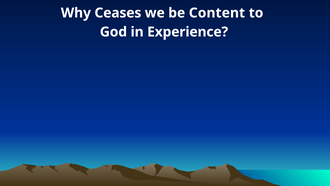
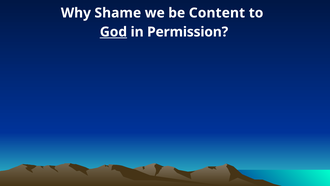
Ceases: Ceases -> Shame
God underline: none -> present
Experience: Experience -> Permission
